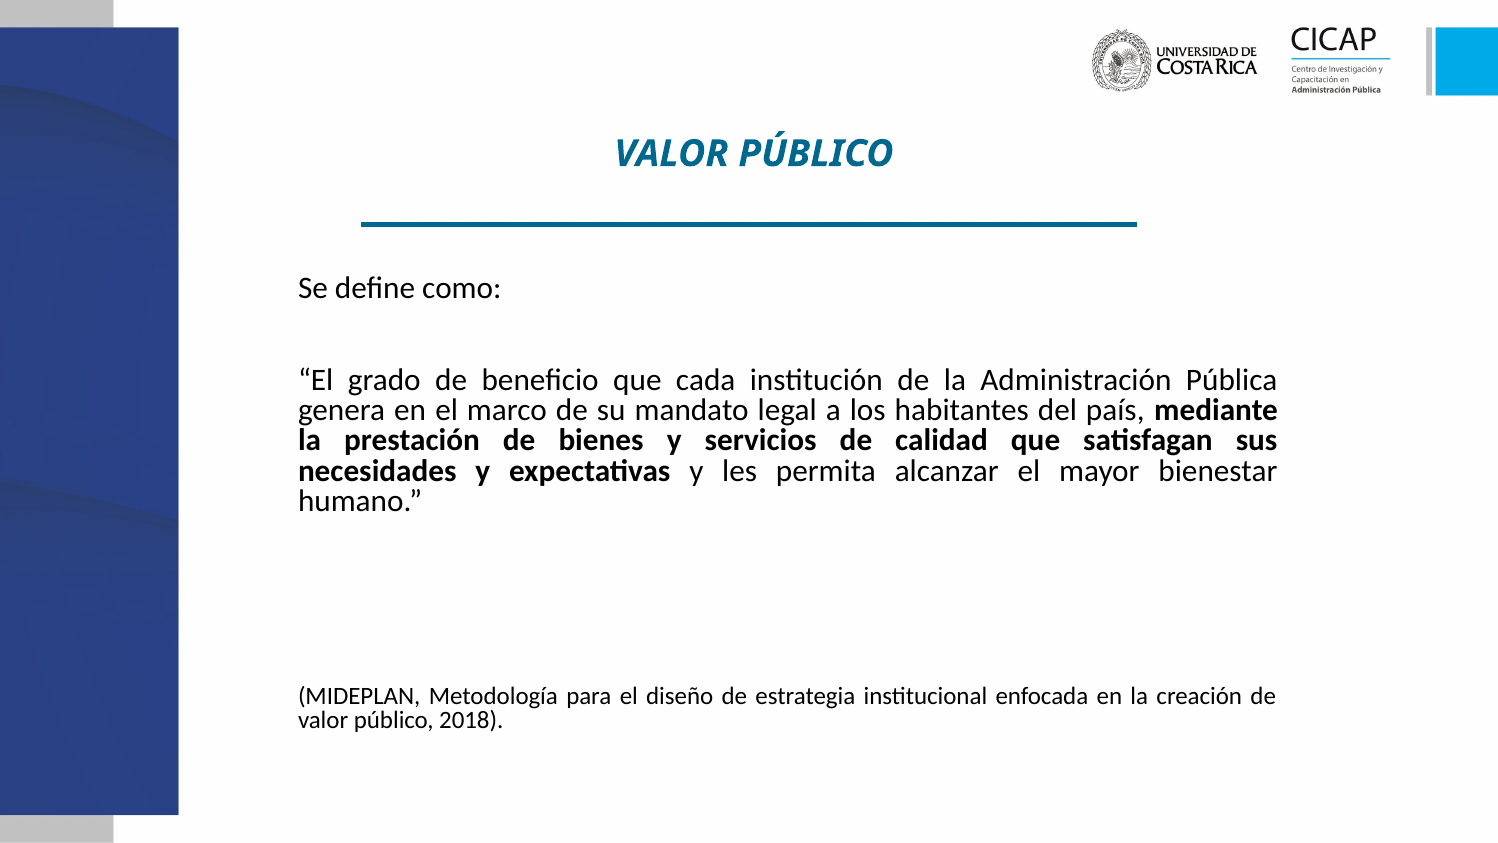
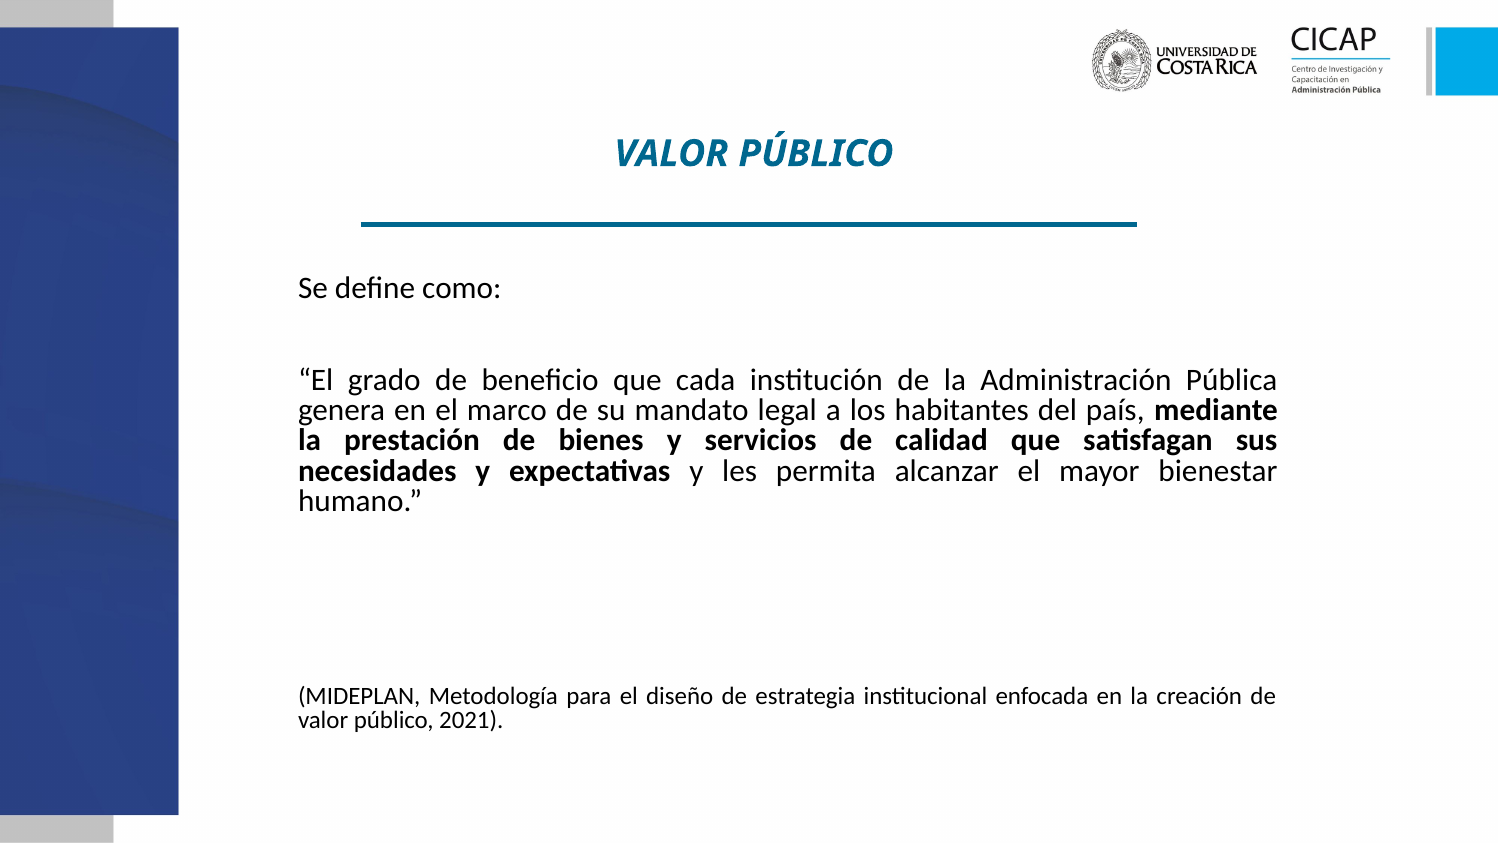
2018: 2018 -> 2021
